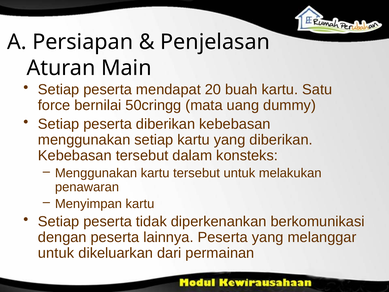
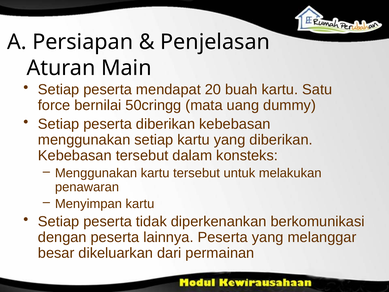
untuk at (56, 253): untuk -> besar
